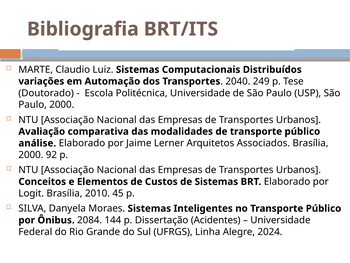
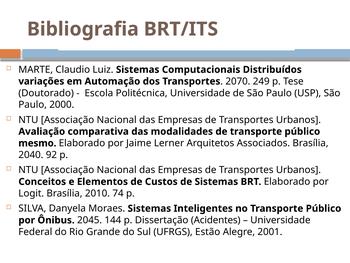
2040: 2040 -> 2070
análise: análise -> mesmo
2000 at (31, 155): 2000 -> 2040
45: 45 -> 74
2084: 2084 -> 2045
Linha: Linha -> Estão
2024: 2024 -> 2001
